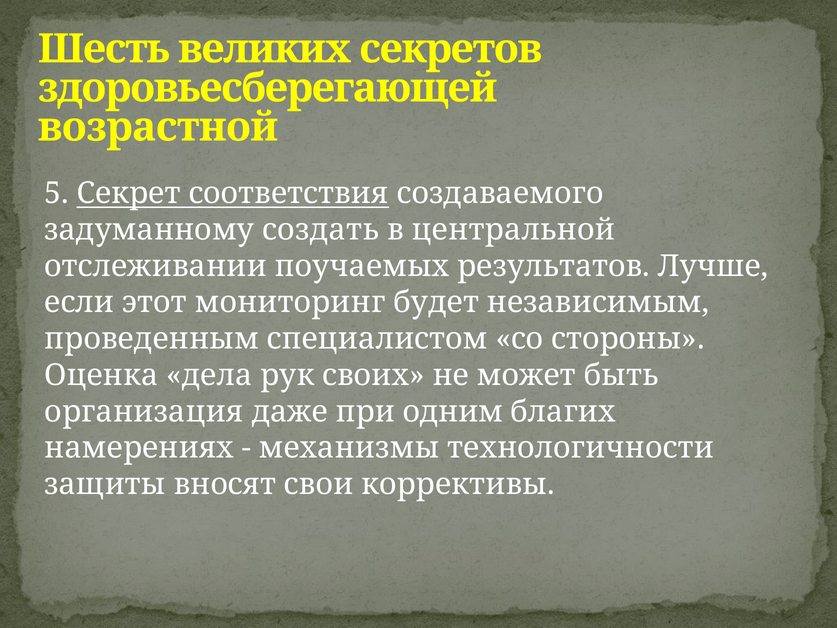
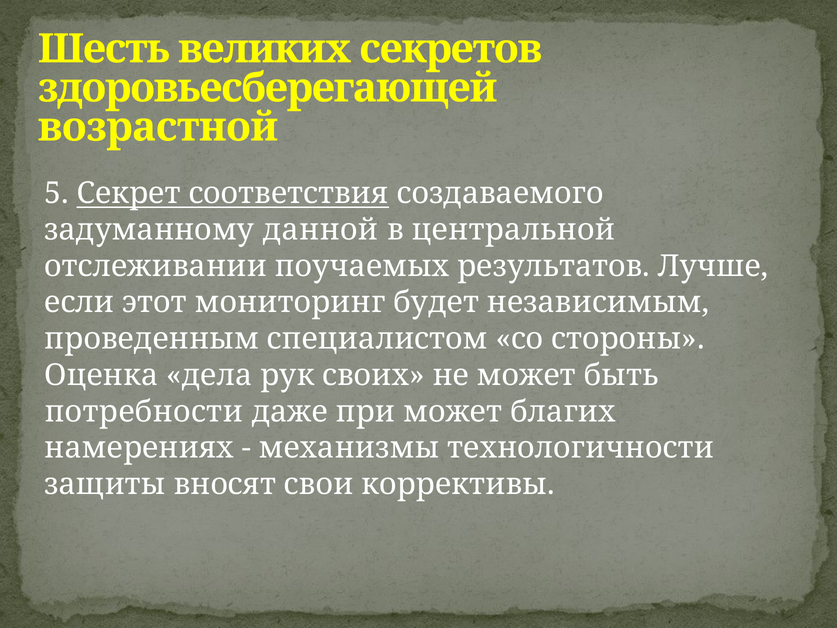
создать: создать -> данной
организация: организация -> потребности
при одним: одним -> может
